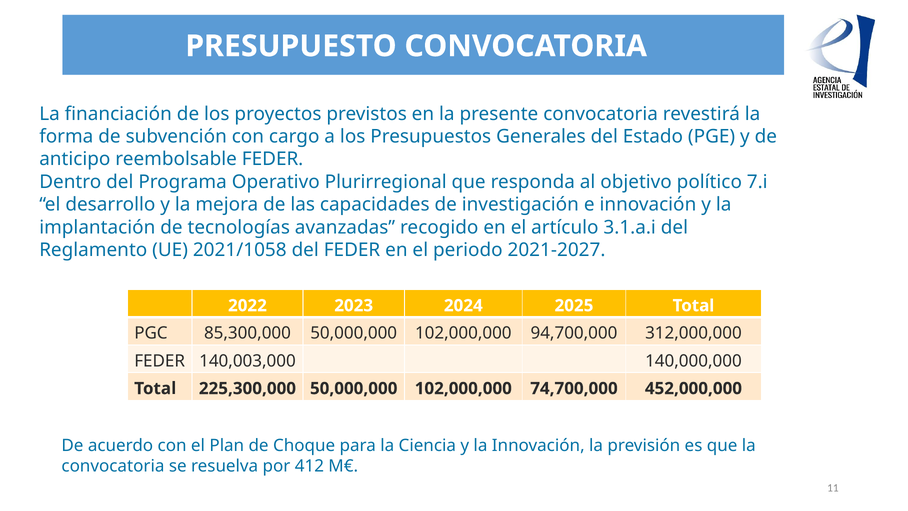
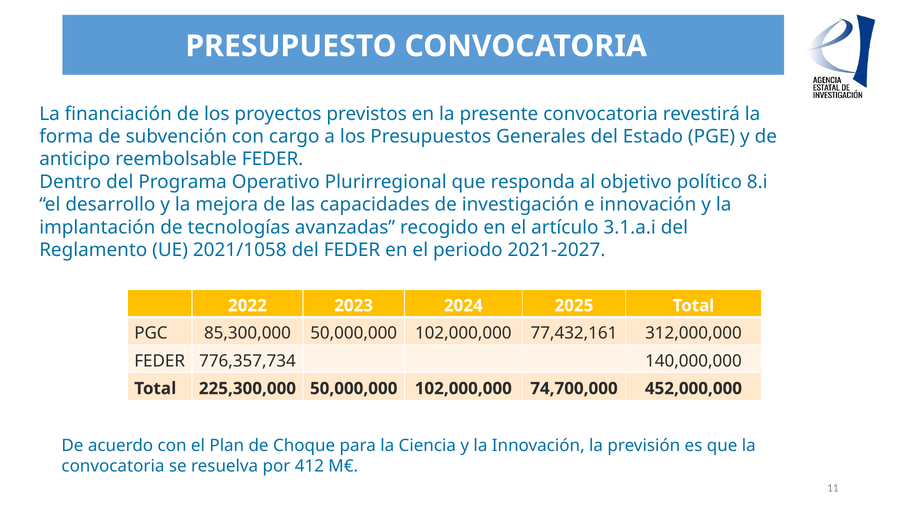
7.i: 7.i -> 8.i
94,700,000: 94,700,000 -> 77,432,161
140,003,000: 140,003,000 -> 776,357,734
